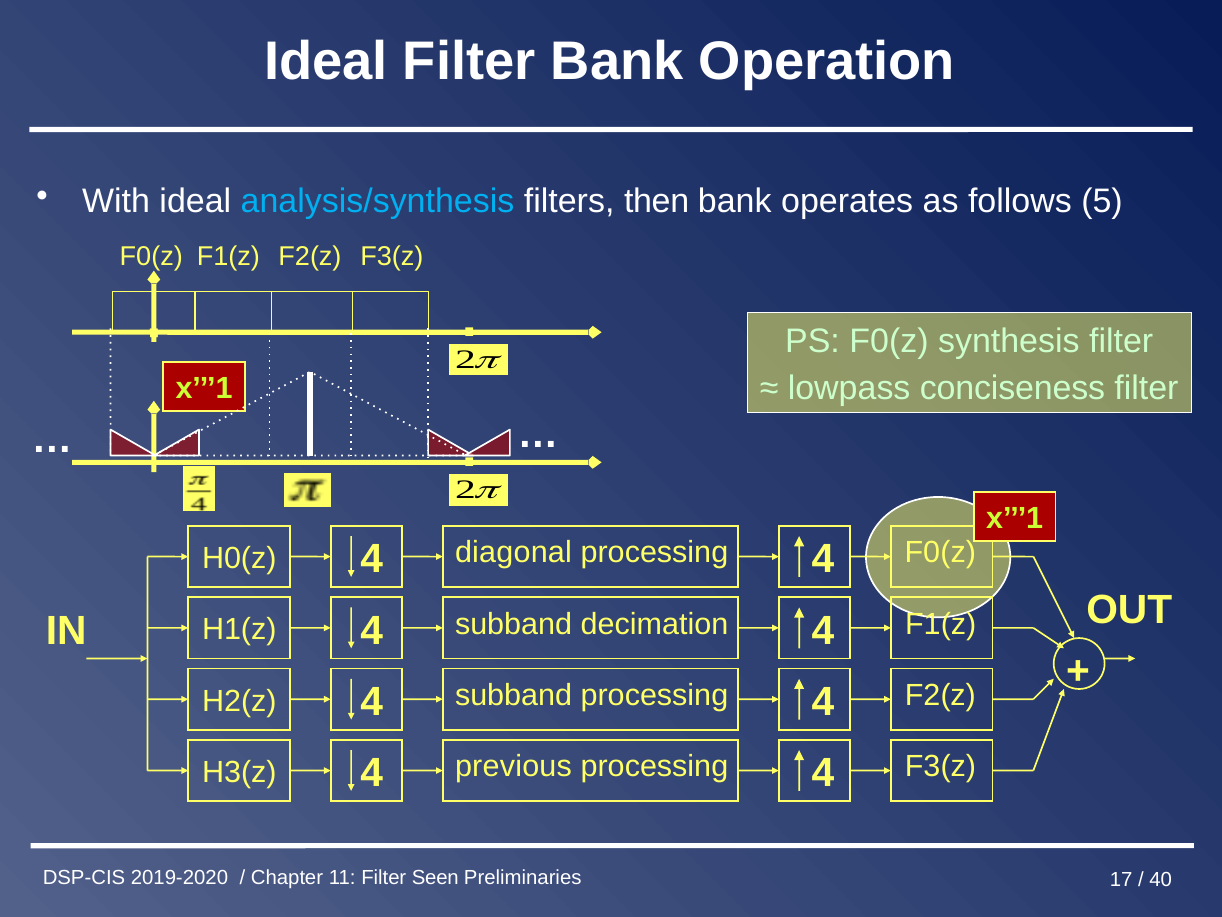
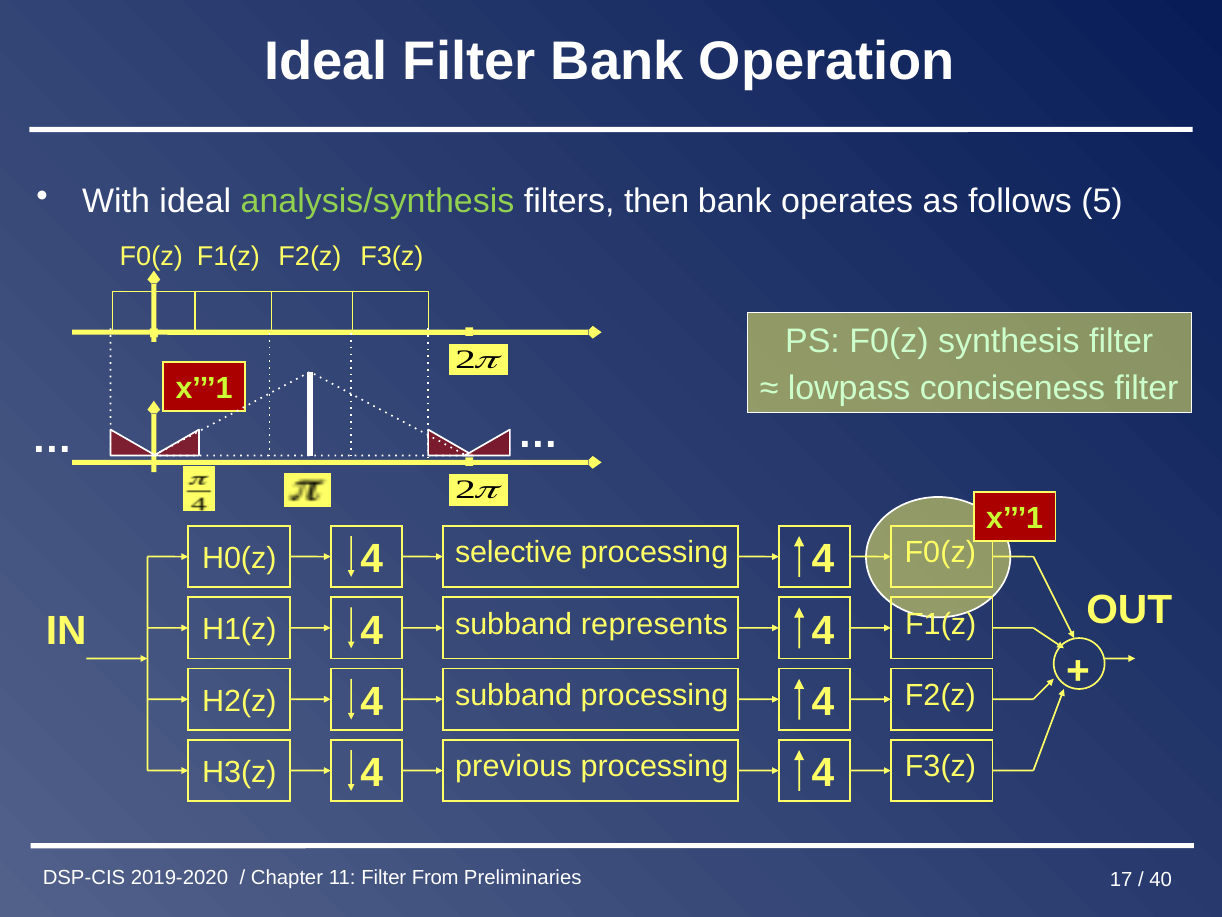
analysis/synthesis colour: light blue -> light green
diagonal: diagonal -> selective
decimation: decimation -> represents
Seen: Seen -> From
